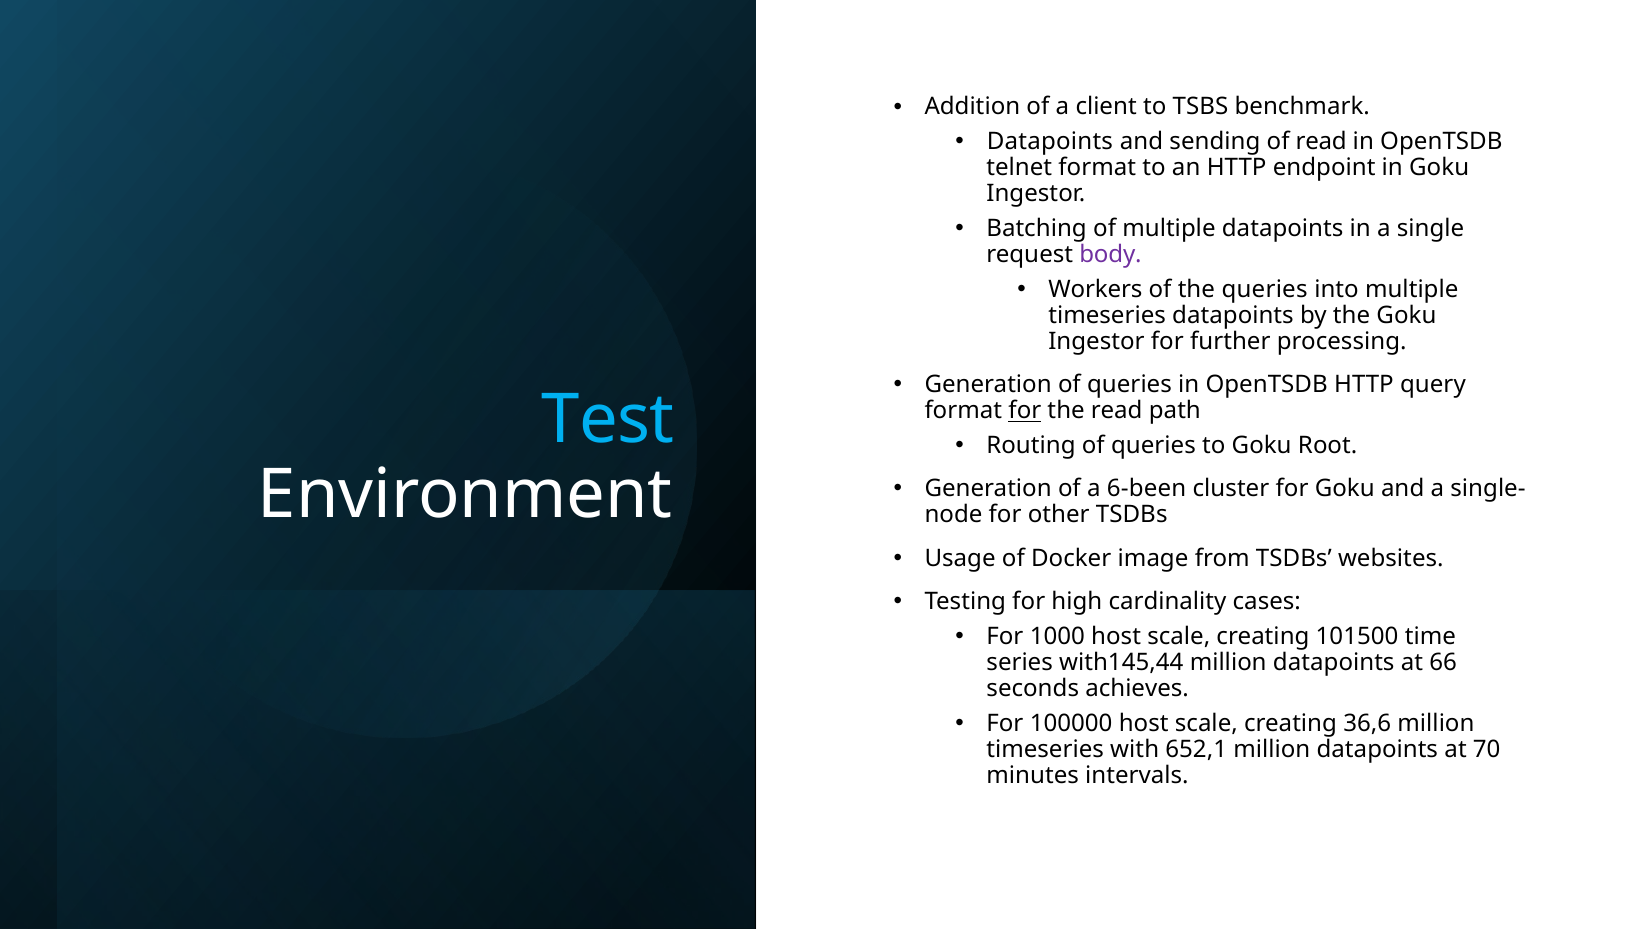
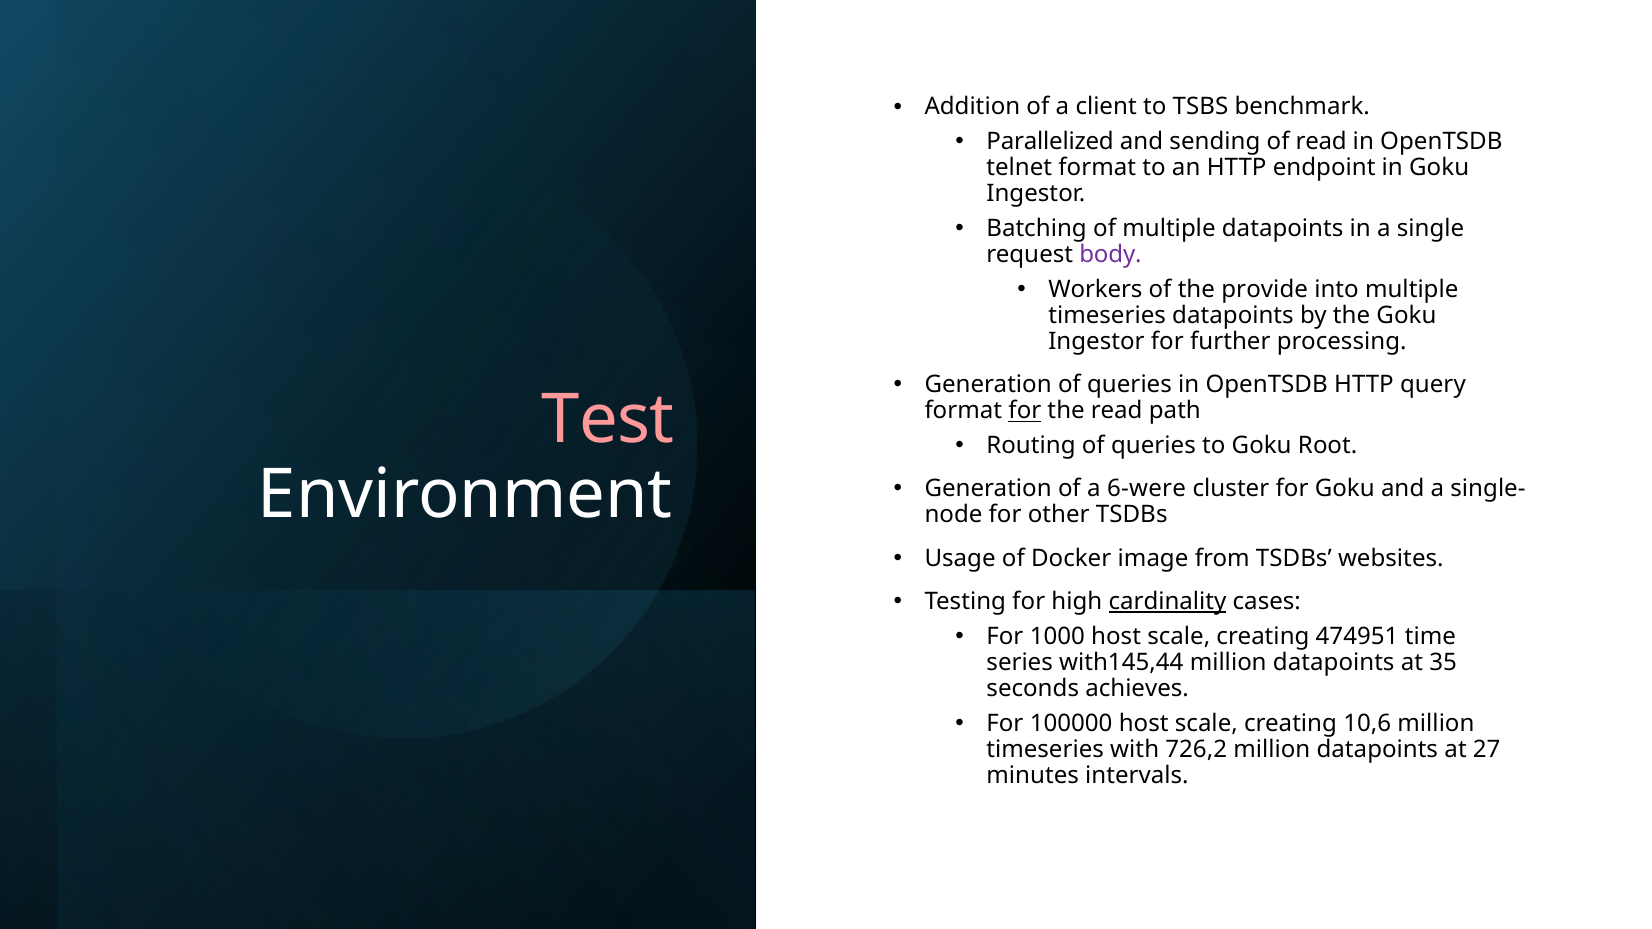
Datapoints at (1050, 142): Datapoints -> Parallelized
the queries: queries -> provide
Test colour: light blue -> pink
6-been: 6-been -> 6-were
cardinality underline: none -> present
101500: 101500 -> 474951
66: 66 -> 35
36,6: 36,6 -> 10,6
652,1: 652,1 -> 726,2
70: 70 -> 27
